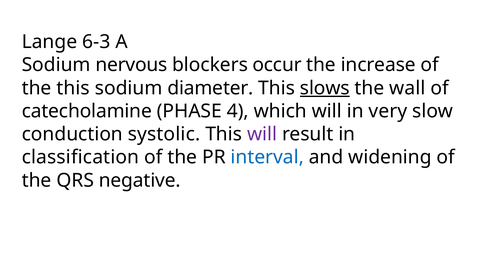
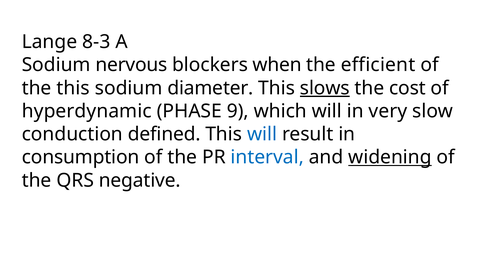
6-3: 6-3 -> 8-3
occur: occur -> when
increase: increase -> efficient
wall: wall -> cost
catecholamine: catecholamine -> hyperdynamic
4: 4 -> 9
systolic: systolic -> defined
will at (262, 134) colour: purple -> blue
classification: classification -> consumption
widening underline: none -> present
